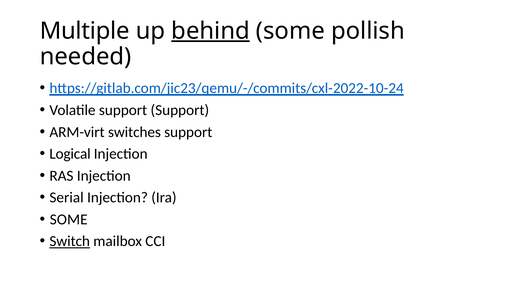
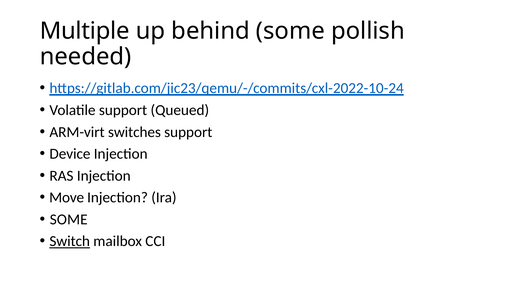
behind underline: present -> none
support Support: Support -> Queued
Logical: Logical -> Device
Serial: Serial -> Move
